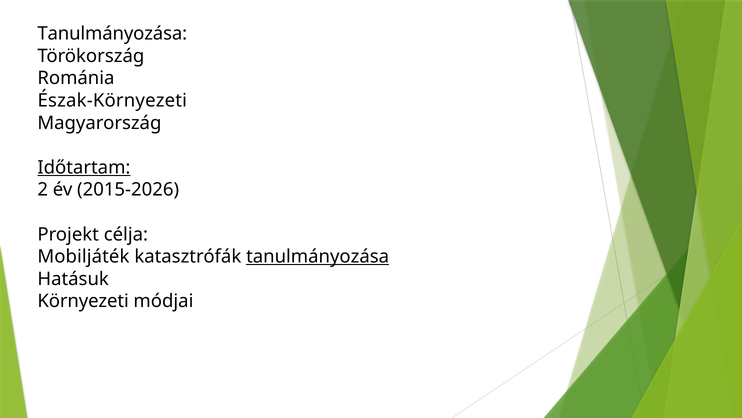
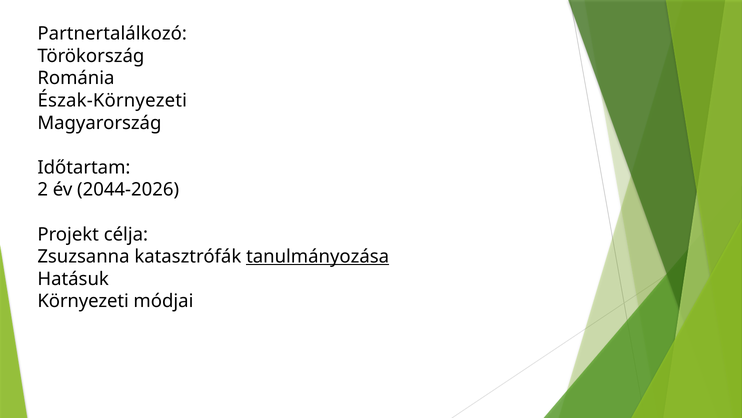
Tanulmányozása at (112, 34): Tanulmányozása -> Partnertalálkozó
Időtartam underline: present -> none
2015-2026: 2015-2026 -> 2044-2026
Mobiljáték: Mobiljáték -> Zsuzsanna
